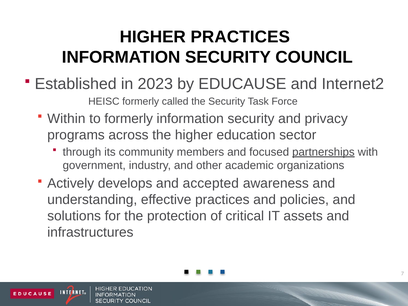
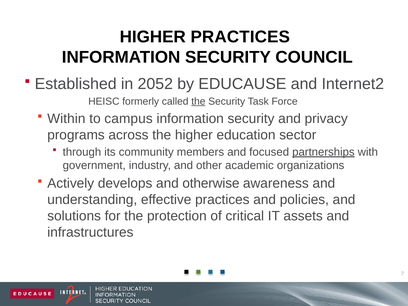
2023: 2023 -> 2052
the at (198, 101) underline: none -> present
to formerly: formerly -> campus
accepted: accepted -> otherwise
